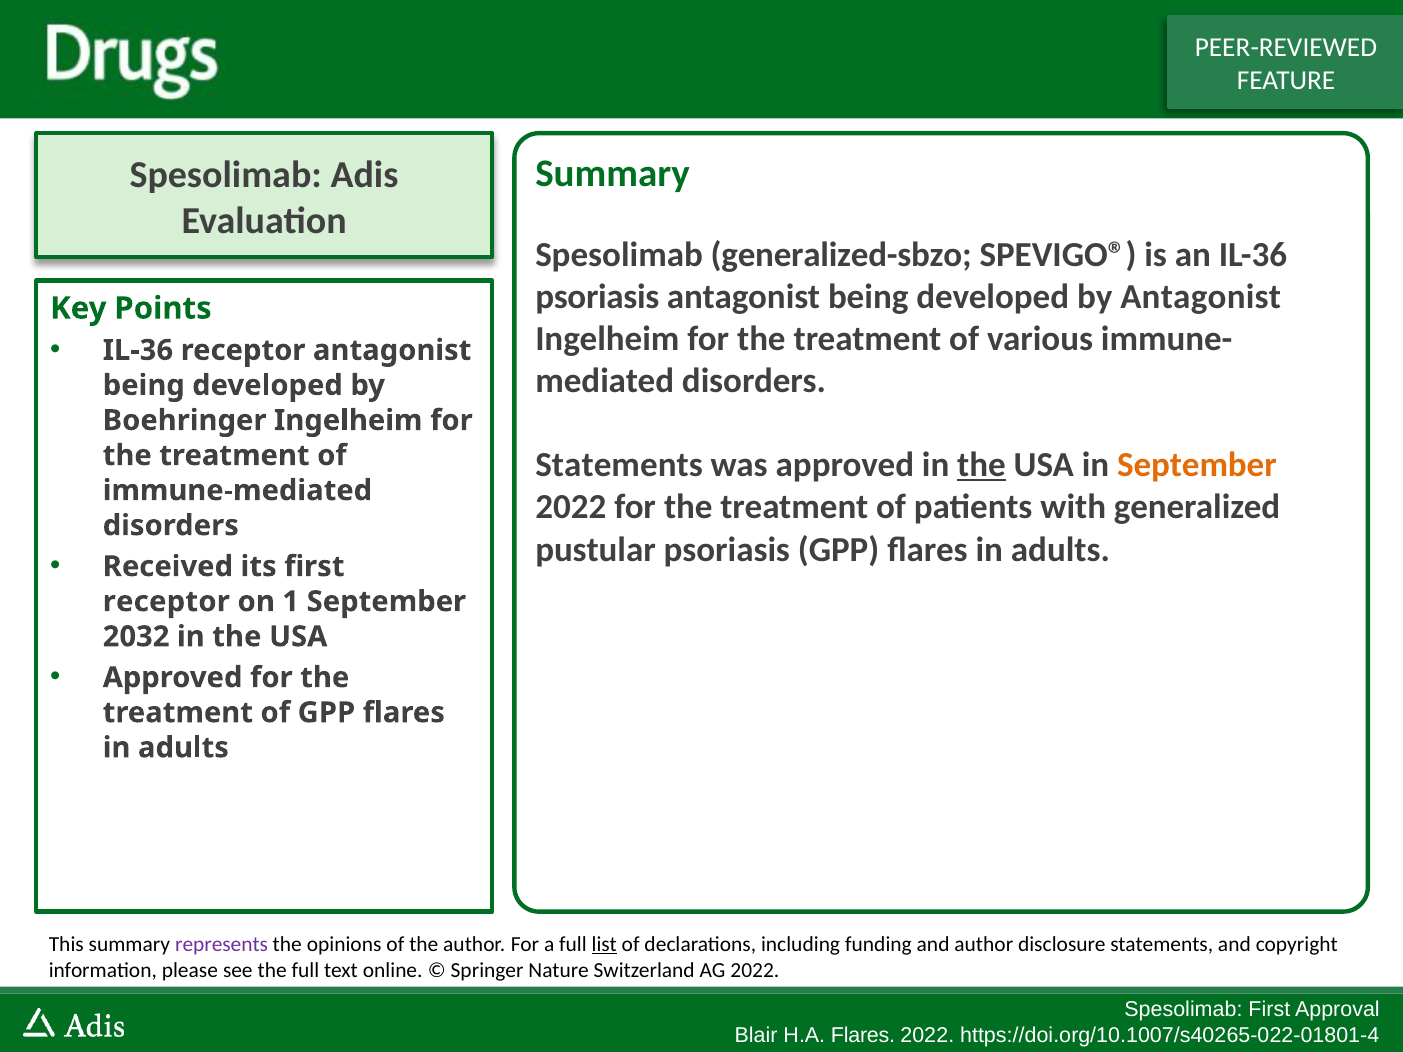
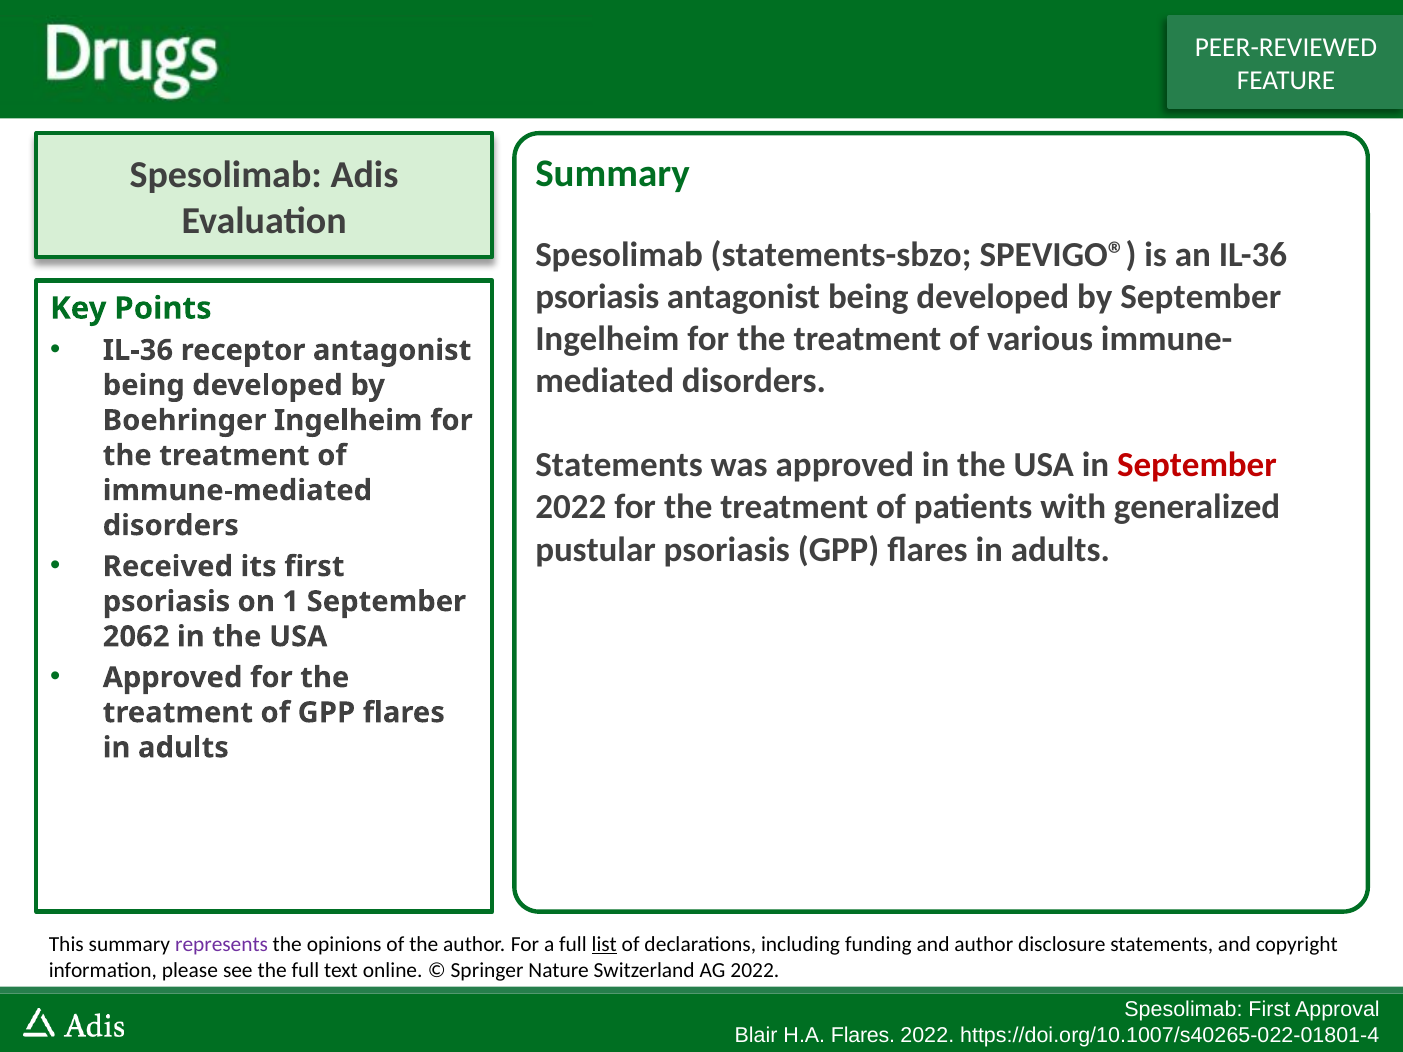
generalized-sbzo: generalized-sbzo -> statements-sbzo
by Antagonist: Antagonist -> September
the at (981, 465) underline: present -> none
September at (1197, 465) colour: orange -> red
receptor at (166, 602): receptor -> psoriasis
2032: 2032 -> 2062
